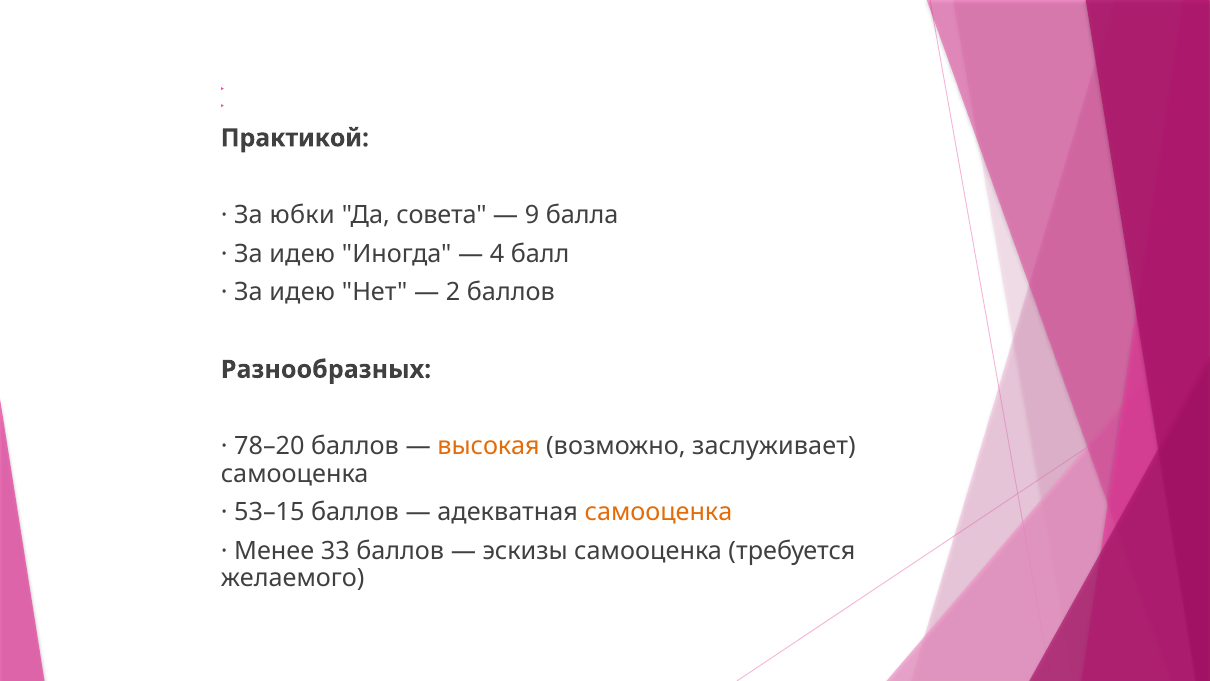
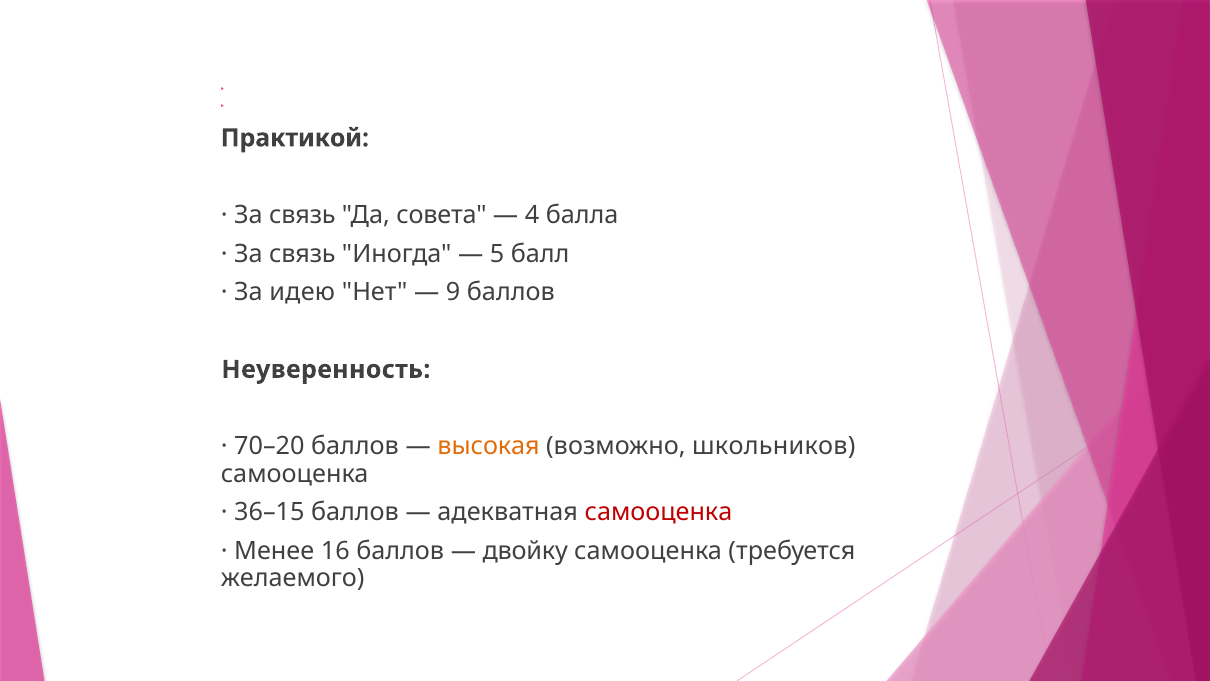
юбки at (302, 215): юбки -> связь
9: 9 -> 4
идею at (302, 254): идею -> связь
4: 4 -> 5
2: 2 -> 9
Разнообразных: Разнообразных -> Неуверенность
78–20: 78–20 -> 70–20
заслуживает: заслуживает -> школьников
53–15: 53–15 -> 36–15
самооценка at (658, 512) colour: orange -> red
33: 33 -> 16
эскизы: эскизы -> двойку
